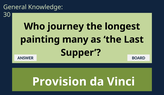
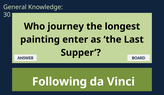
many: many -> enter
Provision: Provision -> Following
